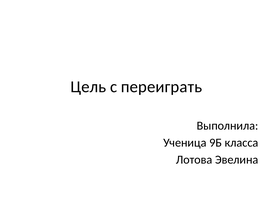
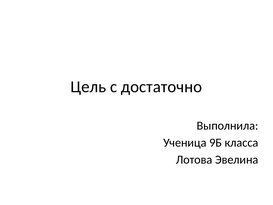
переиграть: переиграть -> достаточно
